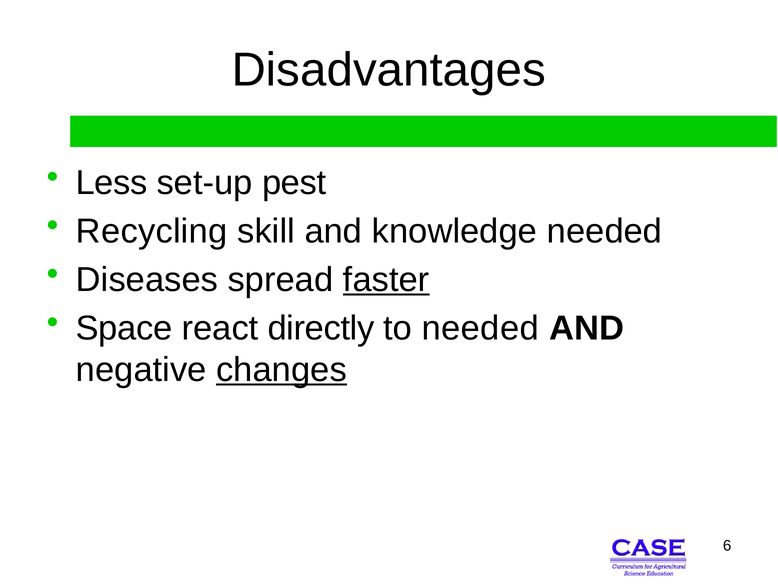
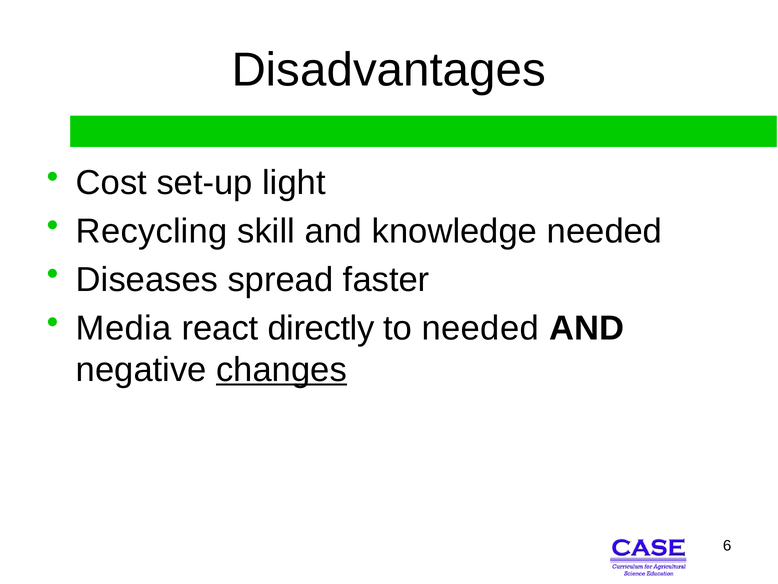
Less: Less -> Cost
pest: pest -> light
faster underline: present -> none
Space: Space -> Media
